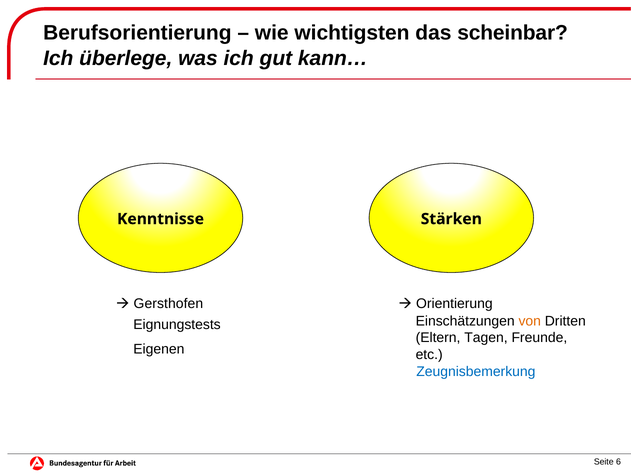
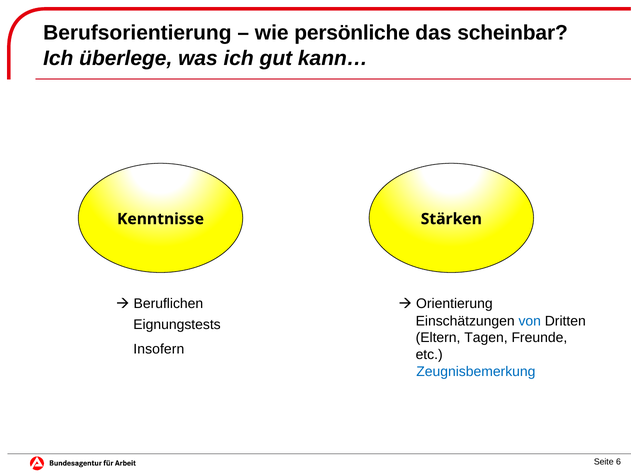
wichtigsten: wichtigsten -> persönliche
Gersthofen: Gersthofen -> Beruflichen
von colour: orange -> blue
Eigenen: Eigenen -> Insofern
